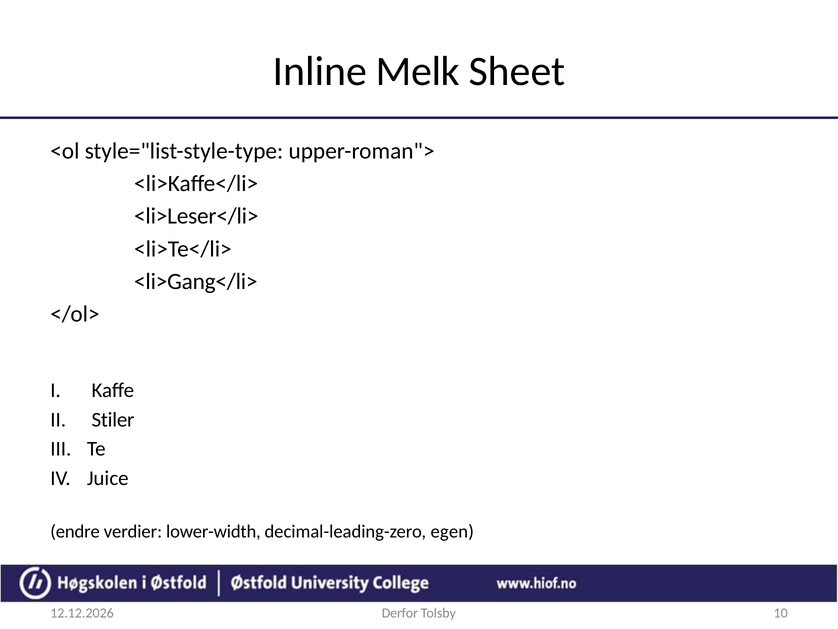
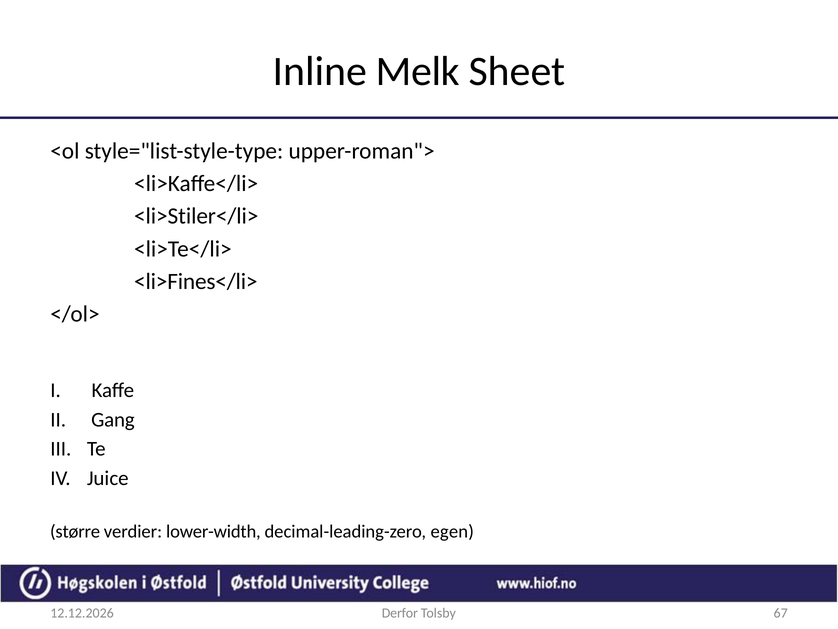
<li>Leser</li>: <li>Leser</li> -> <li>Stiler</li>
<li>Gang</li>: <li>Gang</li> -> <li>Fines</li>
Stiler: Stiler -> Gang
endre: endre -> større
10: 10 -> 67
